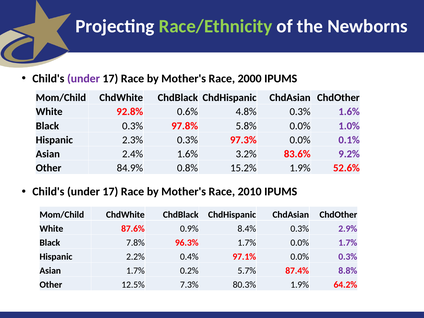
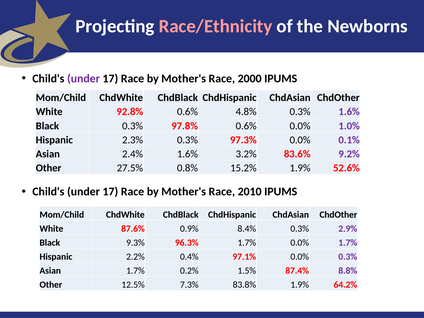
Race/Ethnicity colour: light green -> pink
97.8% 5.8%: 5.8% -> 0.6%
84.9%: 84.9% -> 27.5%
7.8%: 7.8% -> 9.3%
5.7%: 5.7% -> 1.5%
80.3%: 80.3% -> 83.8%
